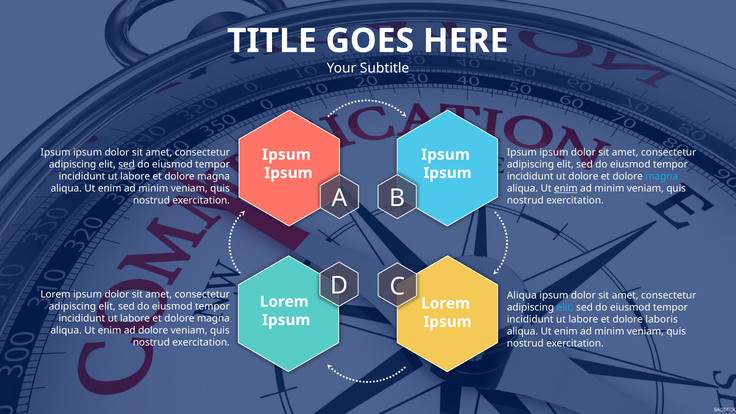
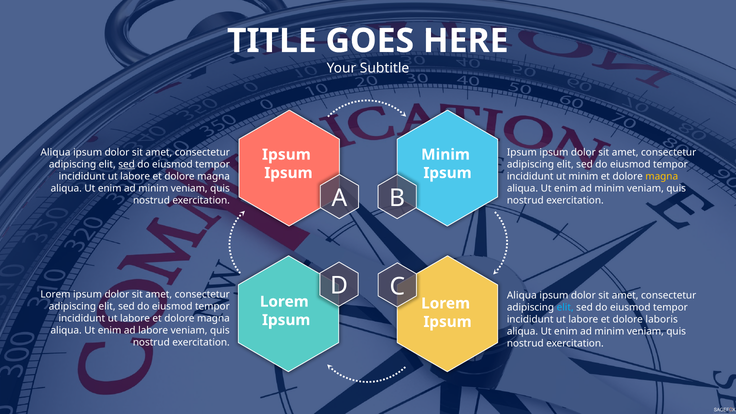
Ipsum at (56, 152): Ipsum -> Aliqua
Ipsum at (446, 155): Ipsum -> Minim
ut dolore: dolore -> minim
magna at (662, 176) colour: light blue -> yellow
enim at (566, 188) underline: present -> none
ad dolore: dolore -> labore
